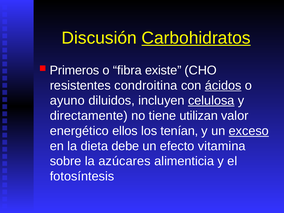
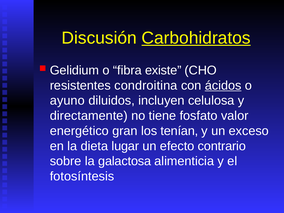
Primeros: Primeros -> Gelidium
celulosa underline: present -> none
utilizan: utilizan -> fosfato
ellos: ellos -> gran
exceso underline: present -> none
debe: debe -> lugar
vitamina: vitamina -> contrario
azúcares: azúcares -> galactosa
